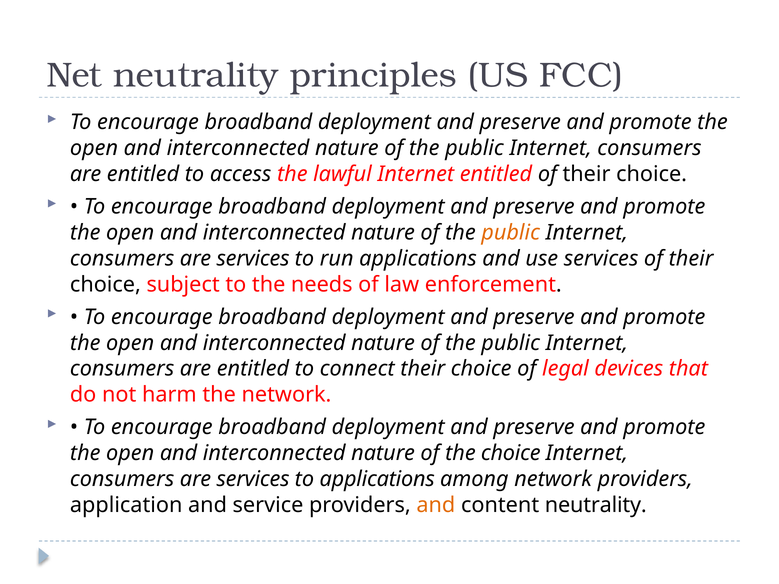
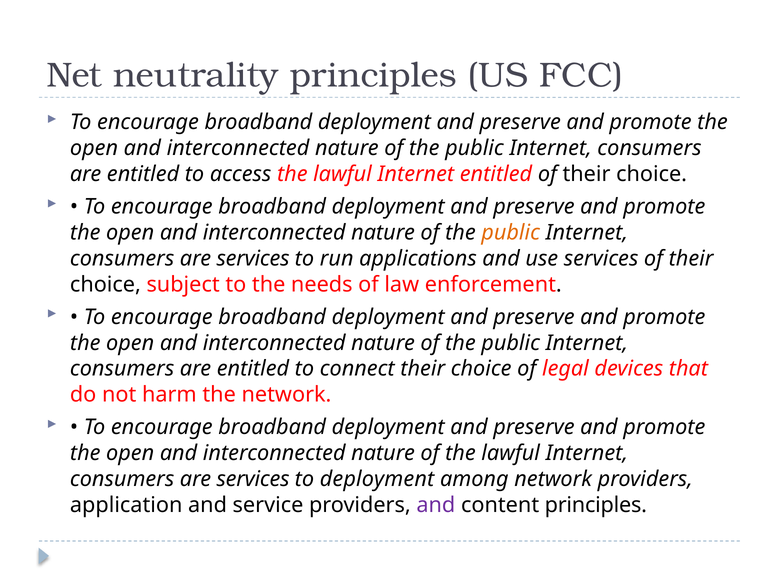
of the choice: choice -> lawful
to applications: applications -> deployment
and at (436, 505) colour: orange -> purple
content neutrality: neutrality -> principles
